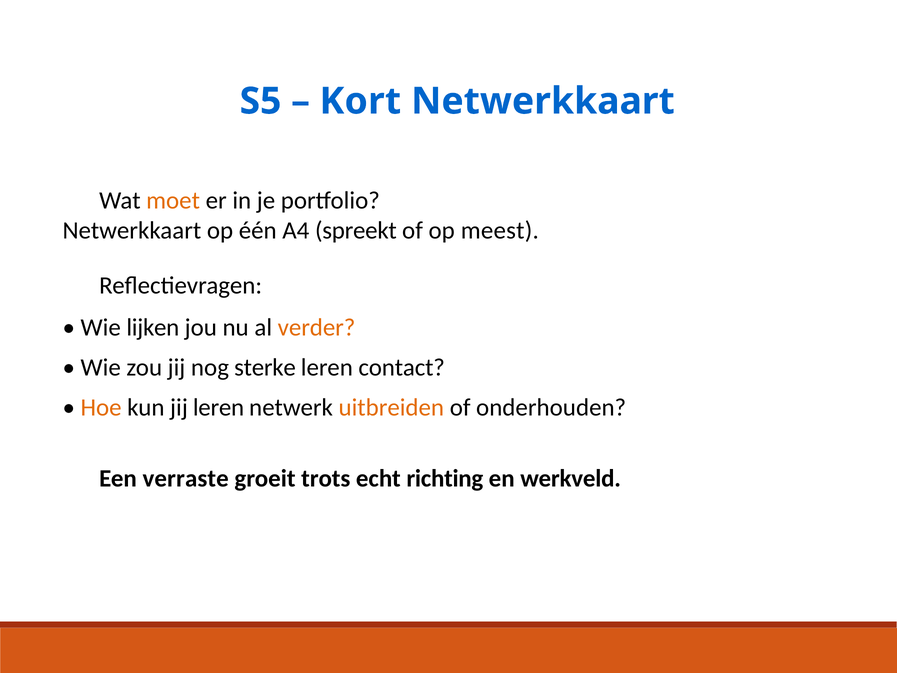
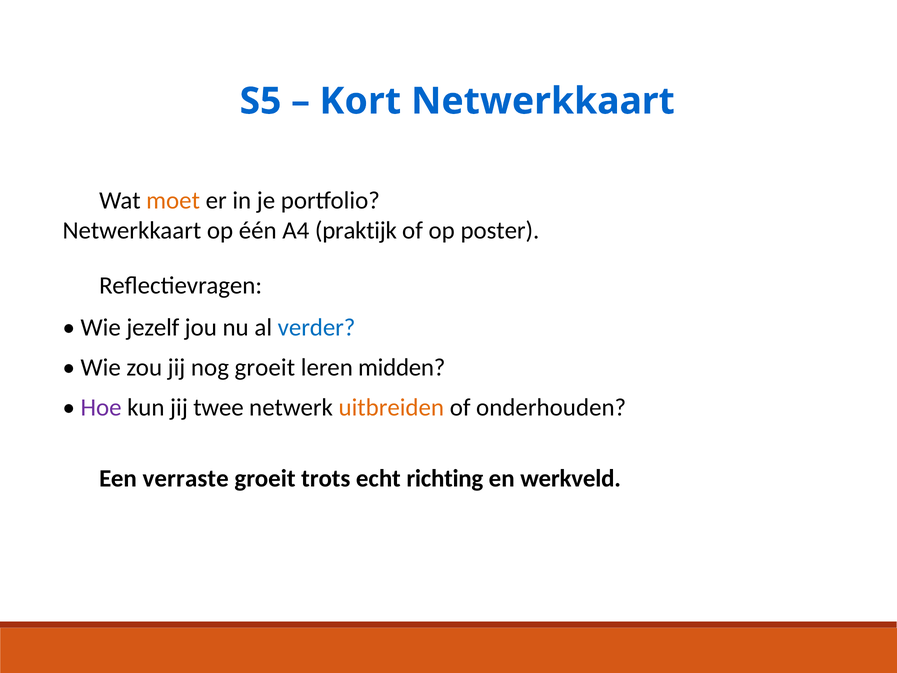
spreekt: spreekt -> praktijk
meest: meest -> poster
lijken: lijken -> jezelf
verder colour: orange -> blue
nog sterke: sterke -> groeit
contact: contact -> midden
Hoe colour: orange -> purple
jij leren: leren -> twee
